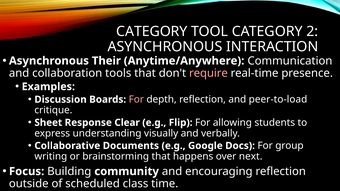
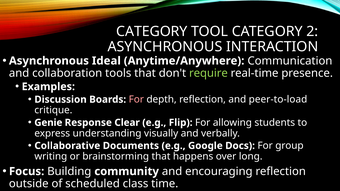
Their: Their -> Ideal
require colour: pink -> light green
Sheet: Sheet -> Genie
next: next -> long
